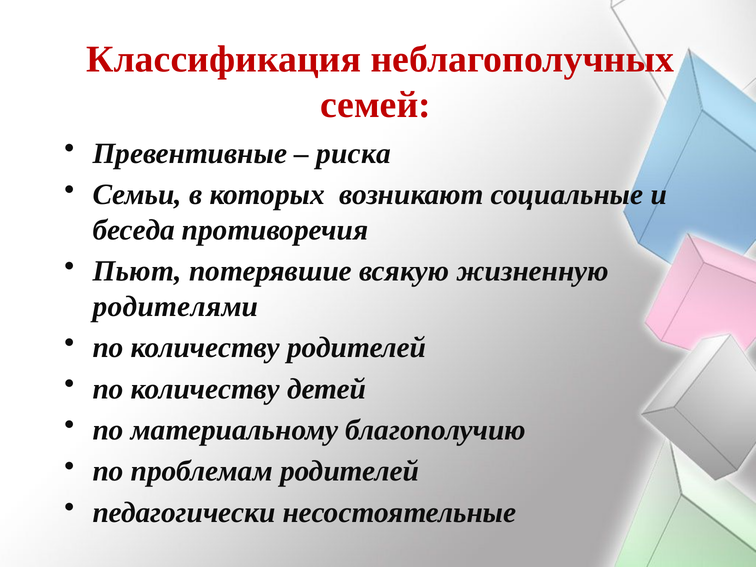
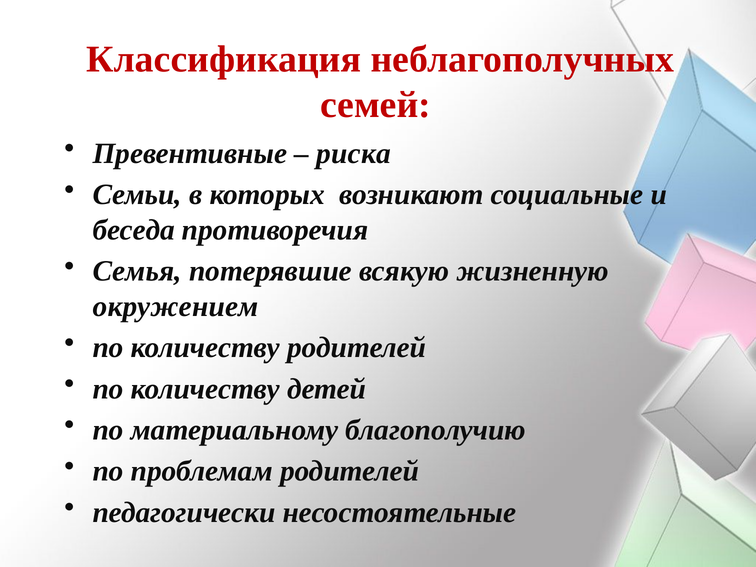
Пьют: Пьют -> Семья
родителями: родителями -> окружением
